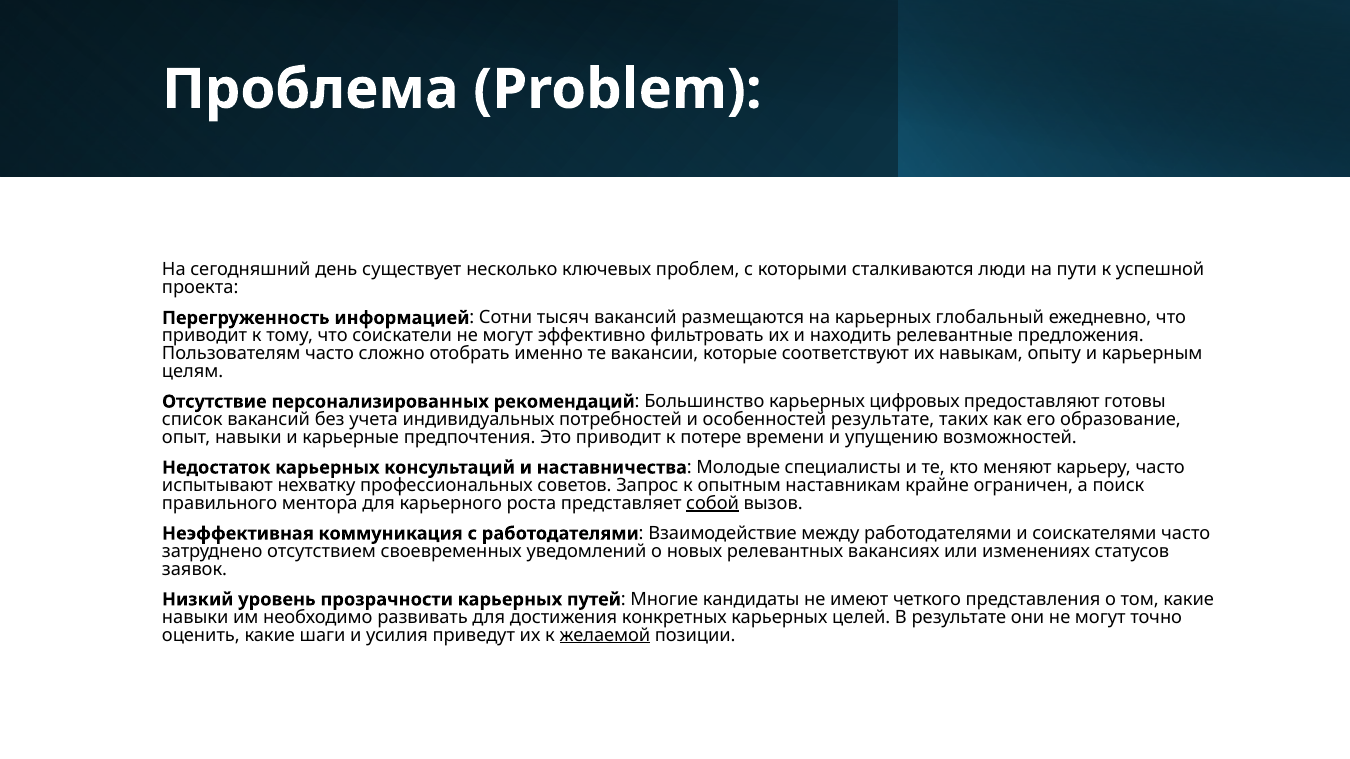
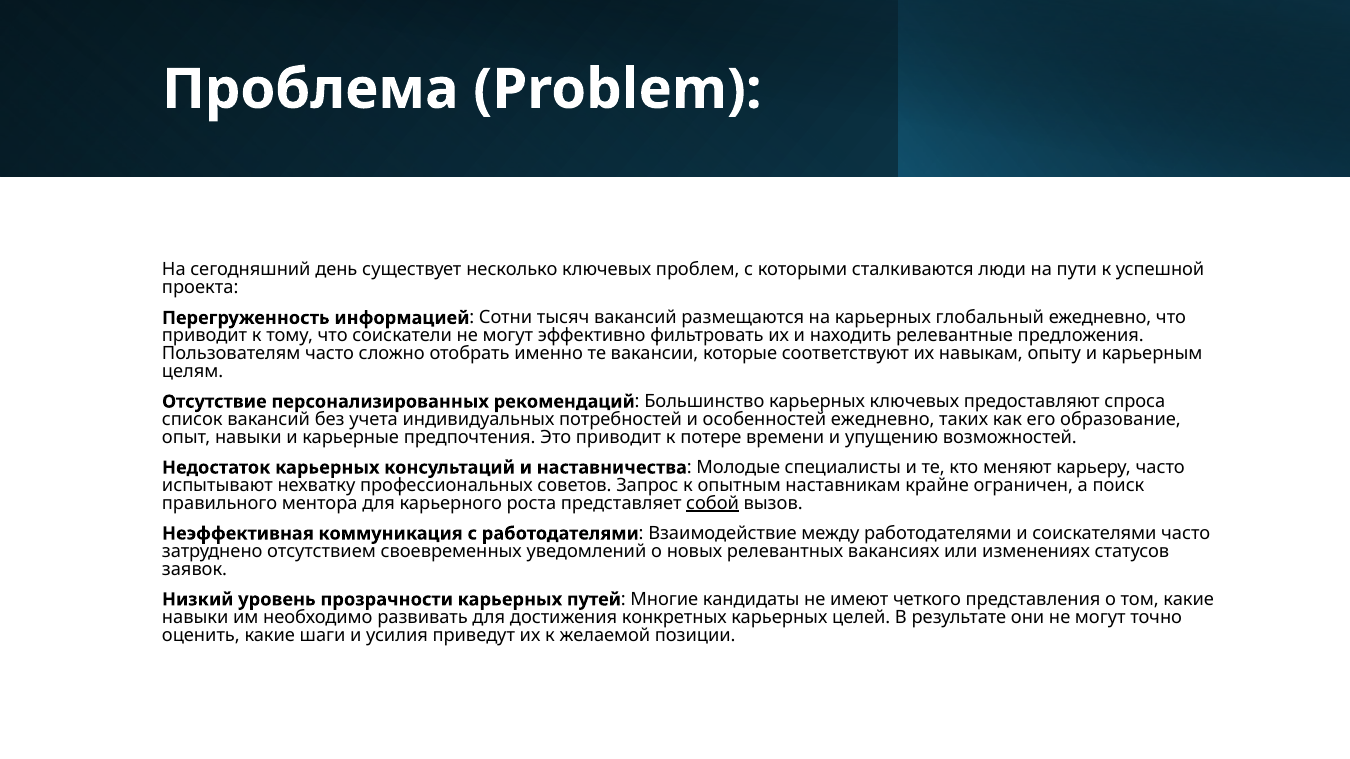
карьерных цифровых: цифровых -> ключевых
готовы: готовы -> спроса
особенностей результате: результате -> ежедневно
желаемой underline: present -> none
